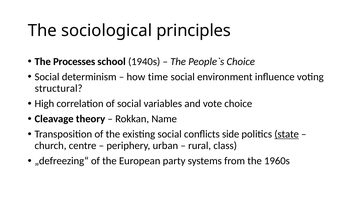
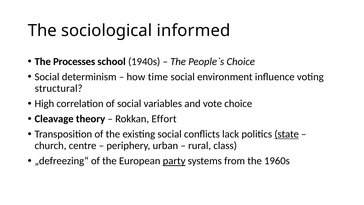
principles: principles -> informed
Name: Name -> Effort
side: side -> lack
party underline: none -> present
